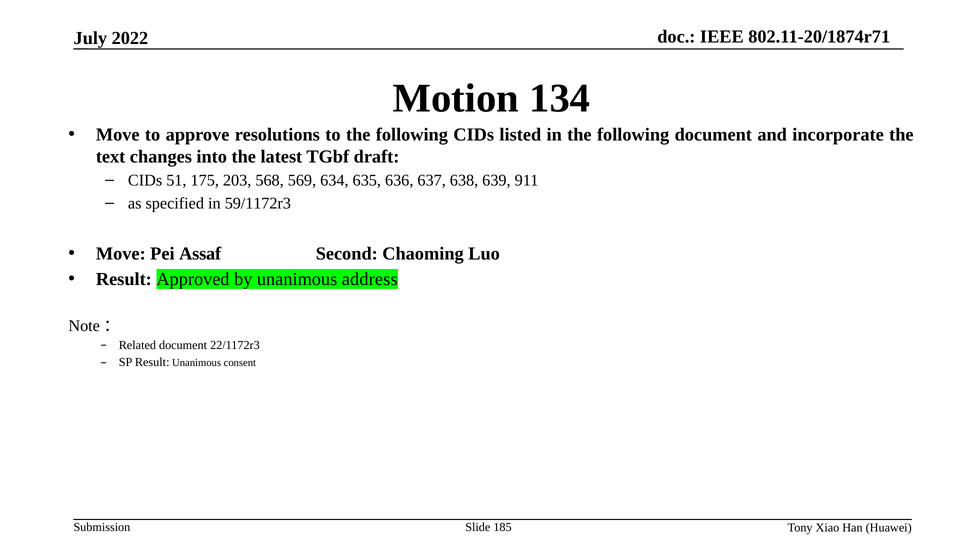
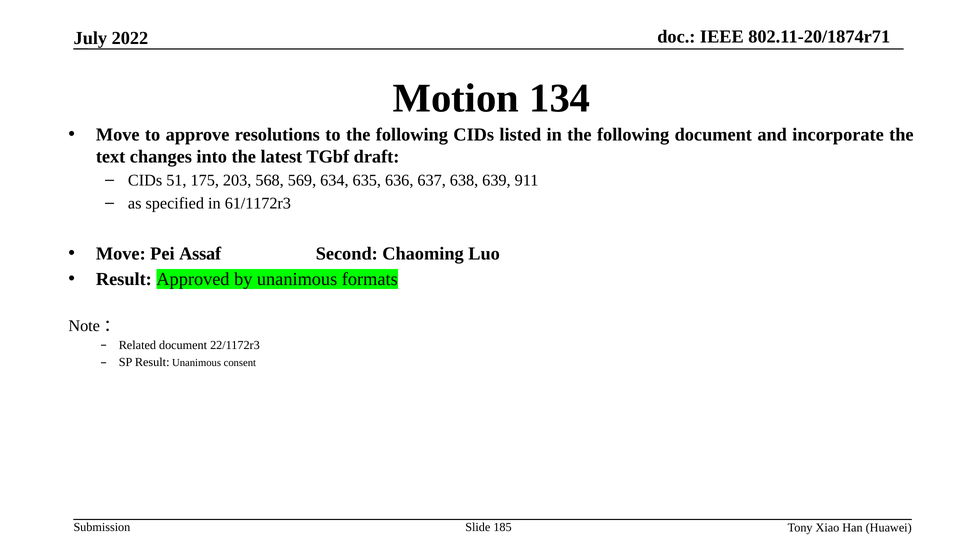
59/1172r3: 59/1172r3 -> 61/1172r3
address: address -> formats
